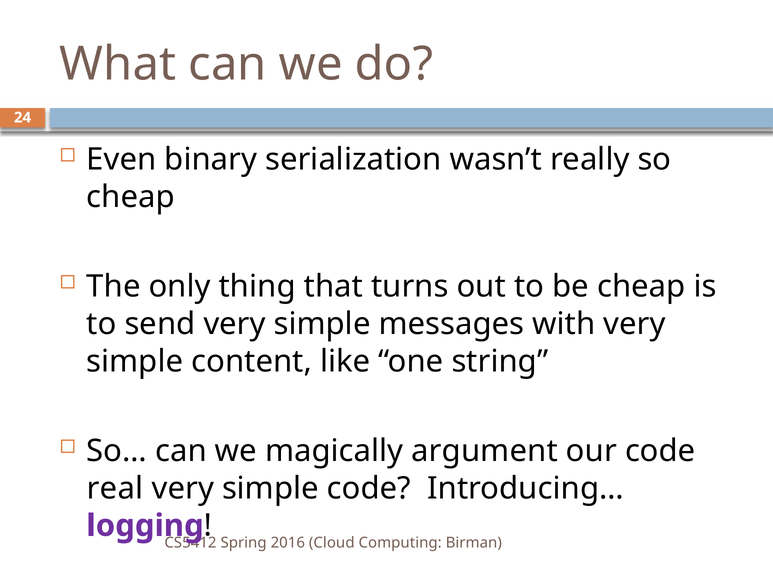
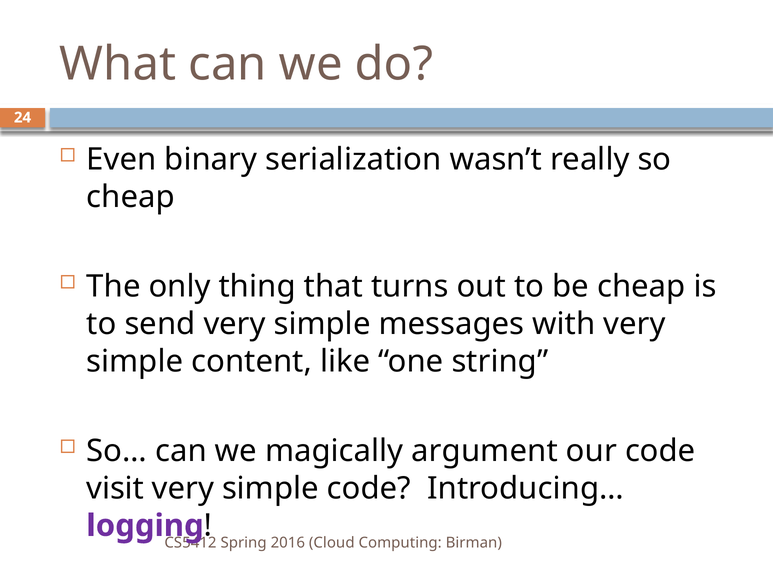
real: real -> visit
